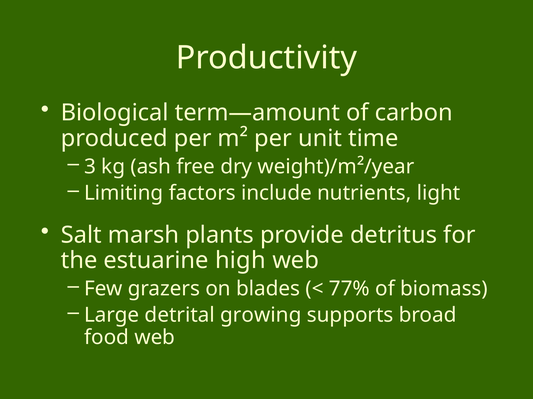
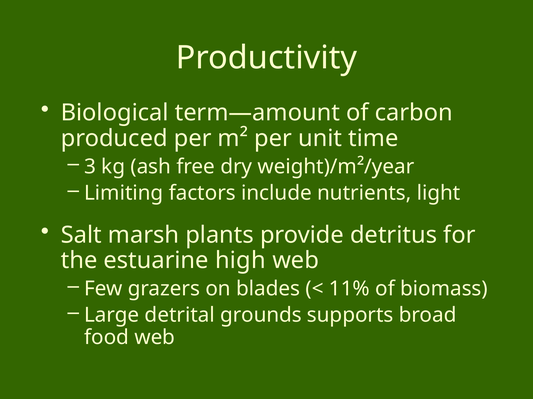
77%: 77% -> 11%
growing: growing -> grounds
